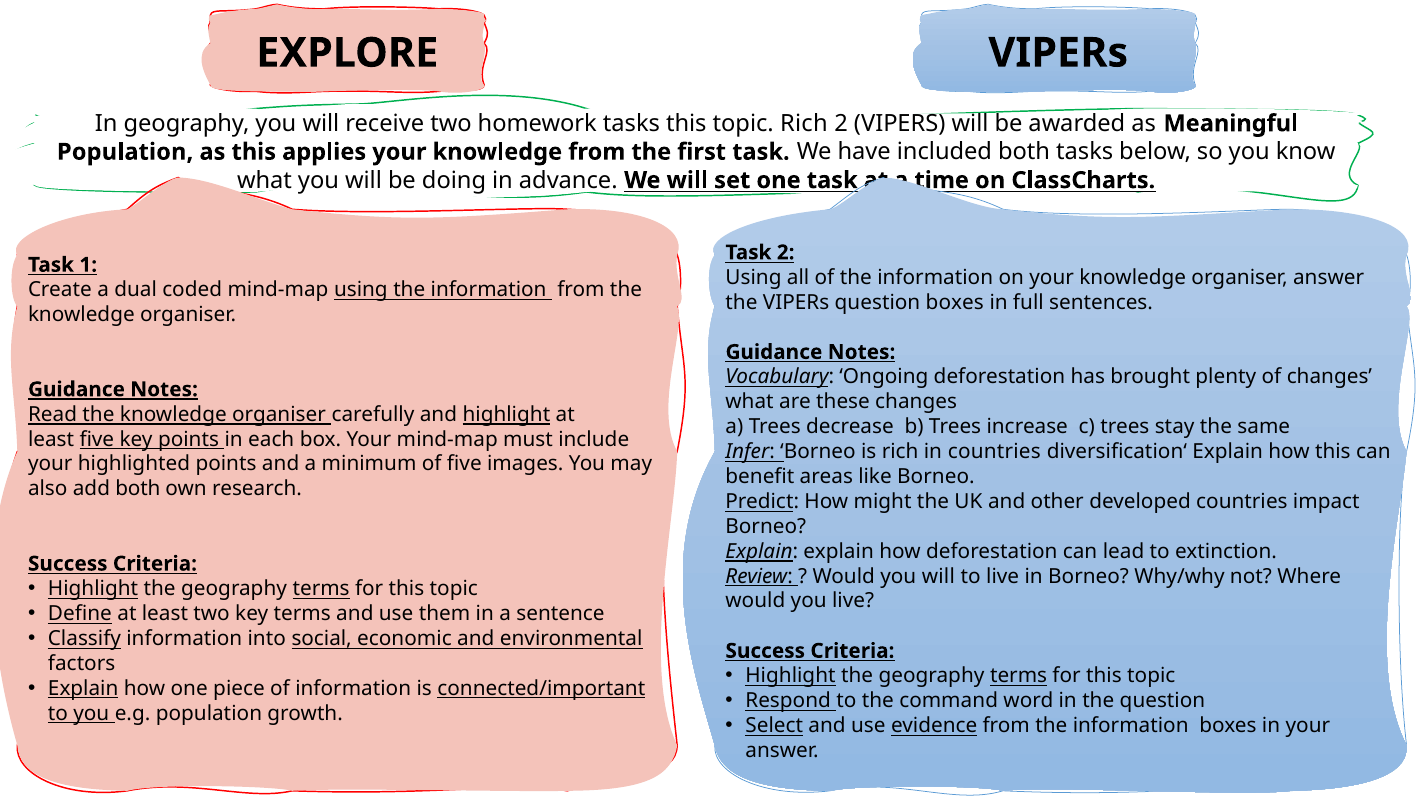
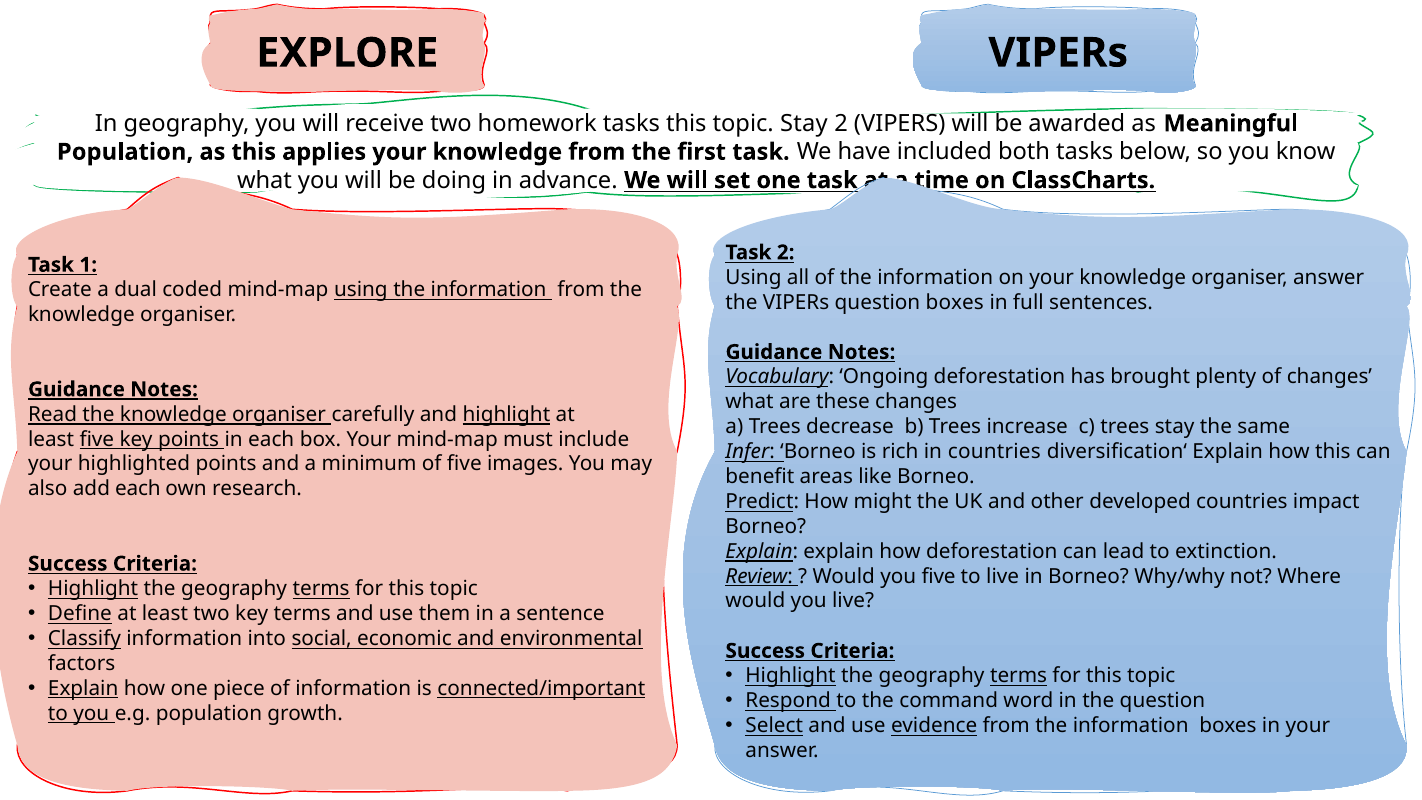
topic Rich: Rich -> Stay
add both: both -> each
Would you will: will -> five
